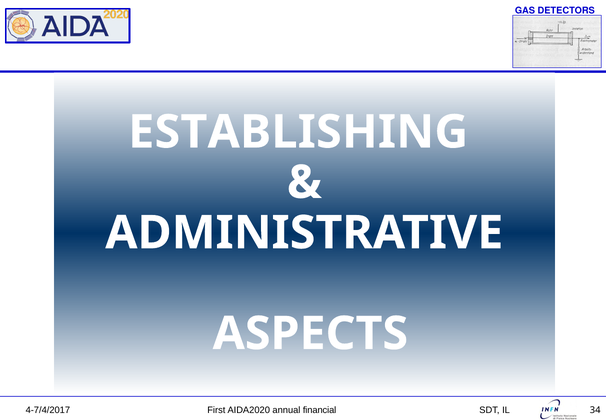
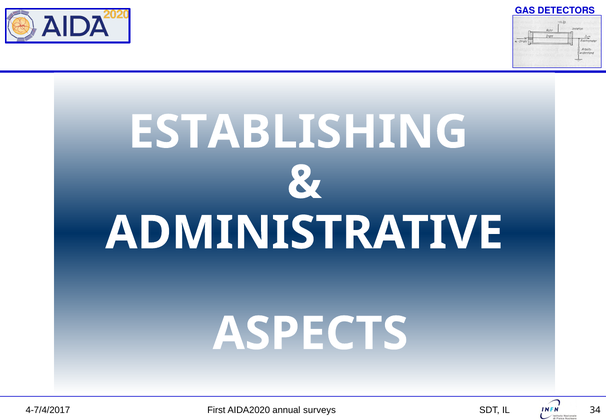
financial: financial -> surveys
